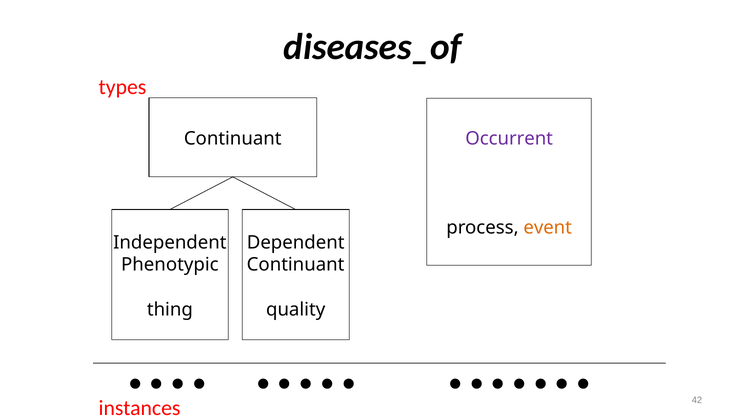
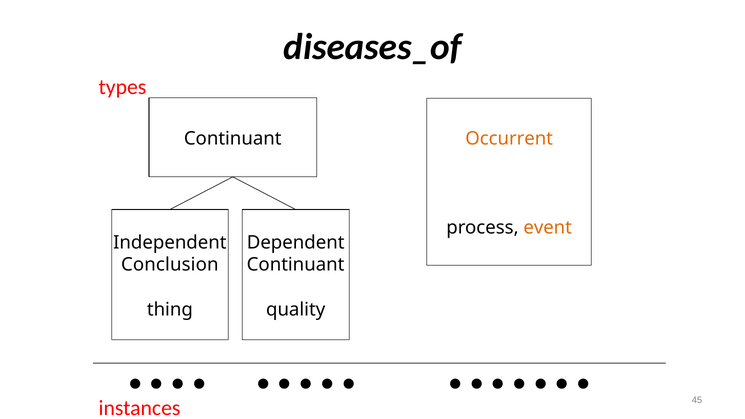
Occurrent colour: purple -> orange
Phenotypic: Phenotypic -> Conclusion
42: 42 -> 45
